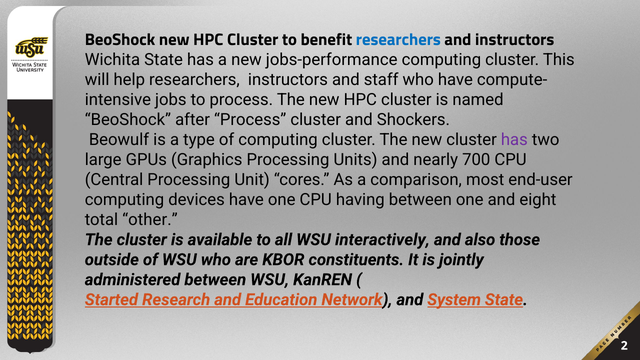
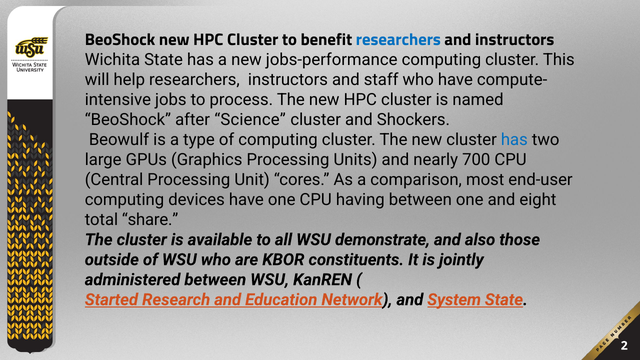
after Process: Process -> Science
has at (514, 140) colour: purple -> blue
other: other -> share
interactively: interactively -> demonstrate
